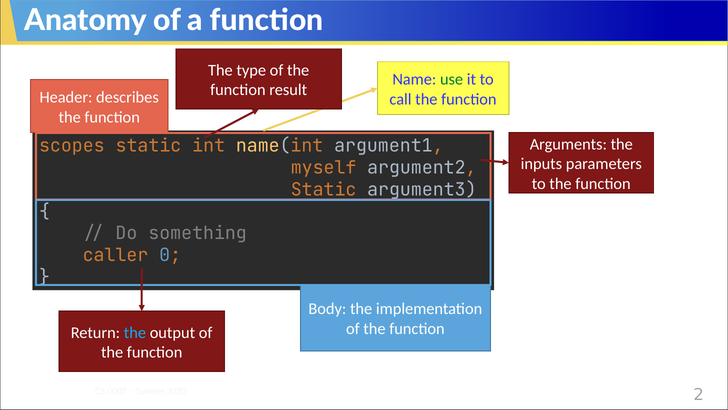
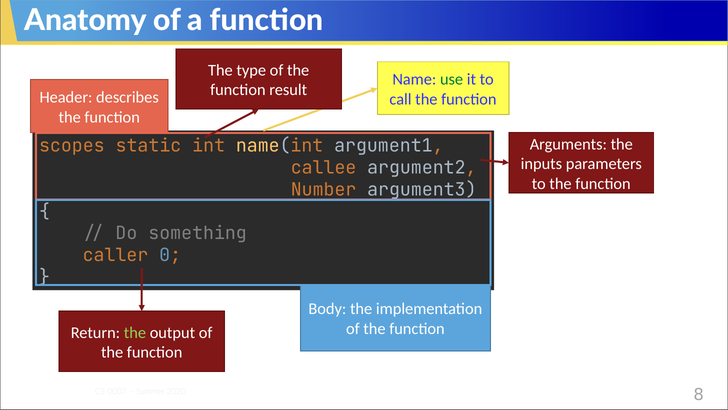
myself: myself -> callee
Static at (324, 189): Static -> Number
the at (135, 332) colour: light blue -> light green
2: 2 -> 8
